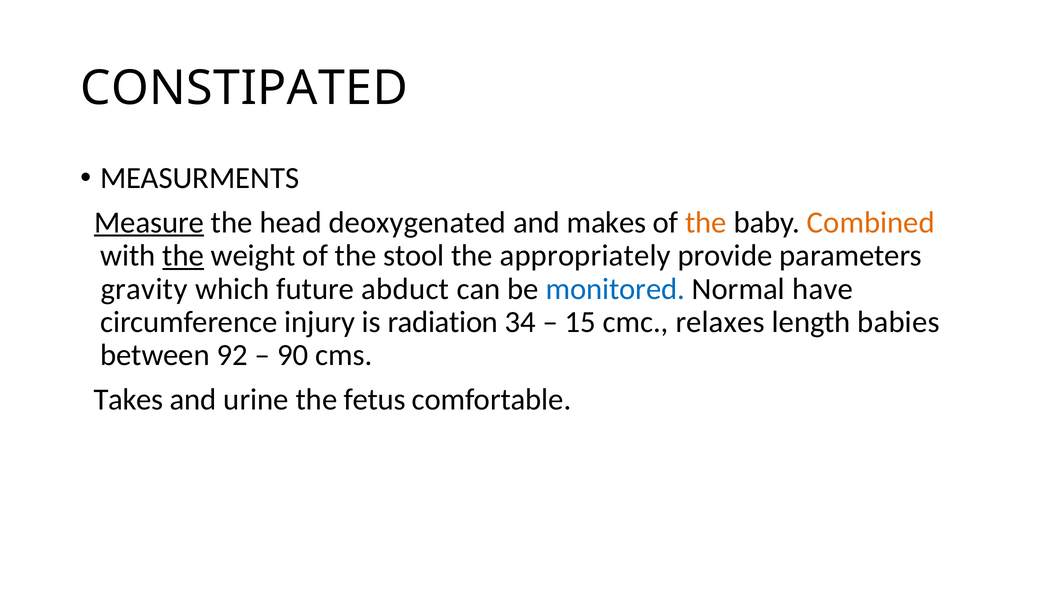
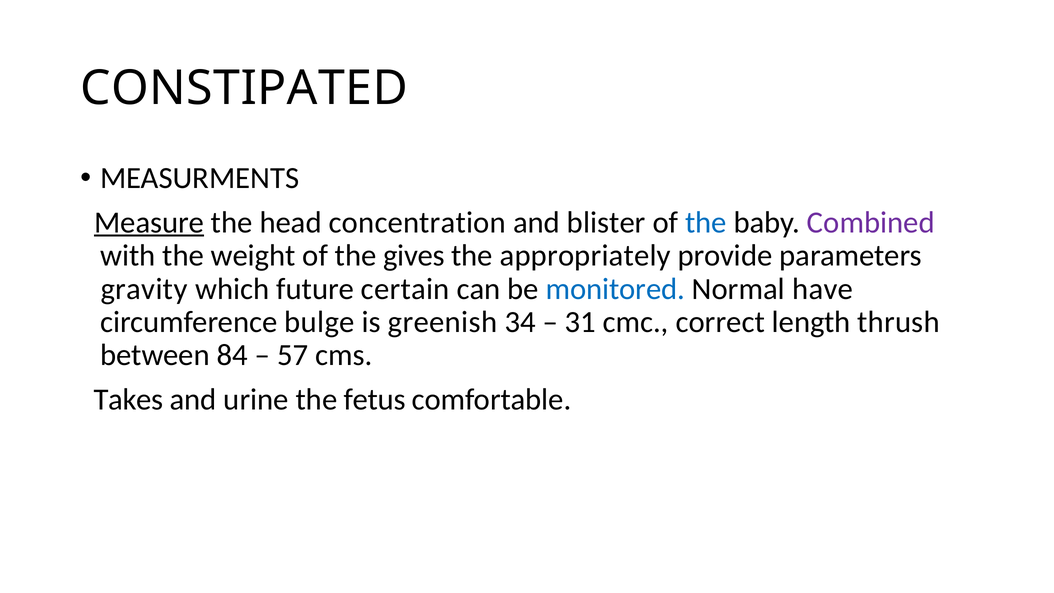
deoxygenated: deoxygenated -> concentration
makes: makes -> blister
the at (706, 222) colour: orange -> blue
Combined colour: orange -> purple
the at (183, 256) underline: present -> none
stool: stool -> gives
abduct: abduct -> certain
injury: injury -> bulge
radiation: radiation -> greenish
15: 15 -> 31
relaxes: relaxes -> correct
babies: babies -> thrush
92: 92 -> 84
90: 90 -> 57
